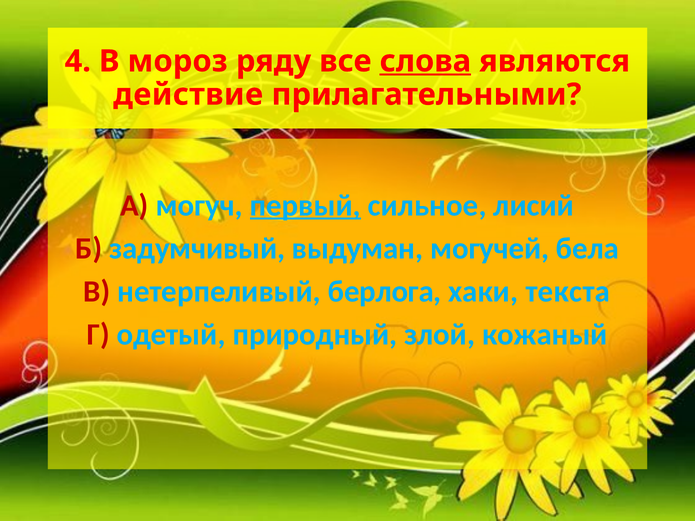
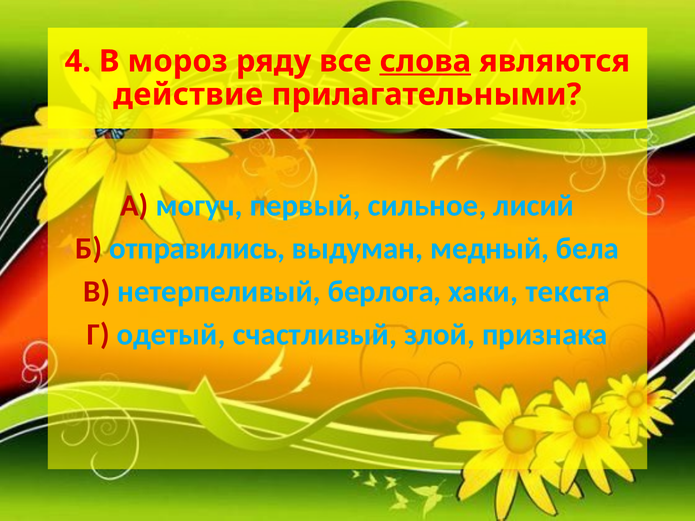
первый underline: present -> none
задумчивый: задумчивый -> отправились
могучей: могучей -> медный
природный: природный -> счастливый
кожаный: кожаный -> признака
